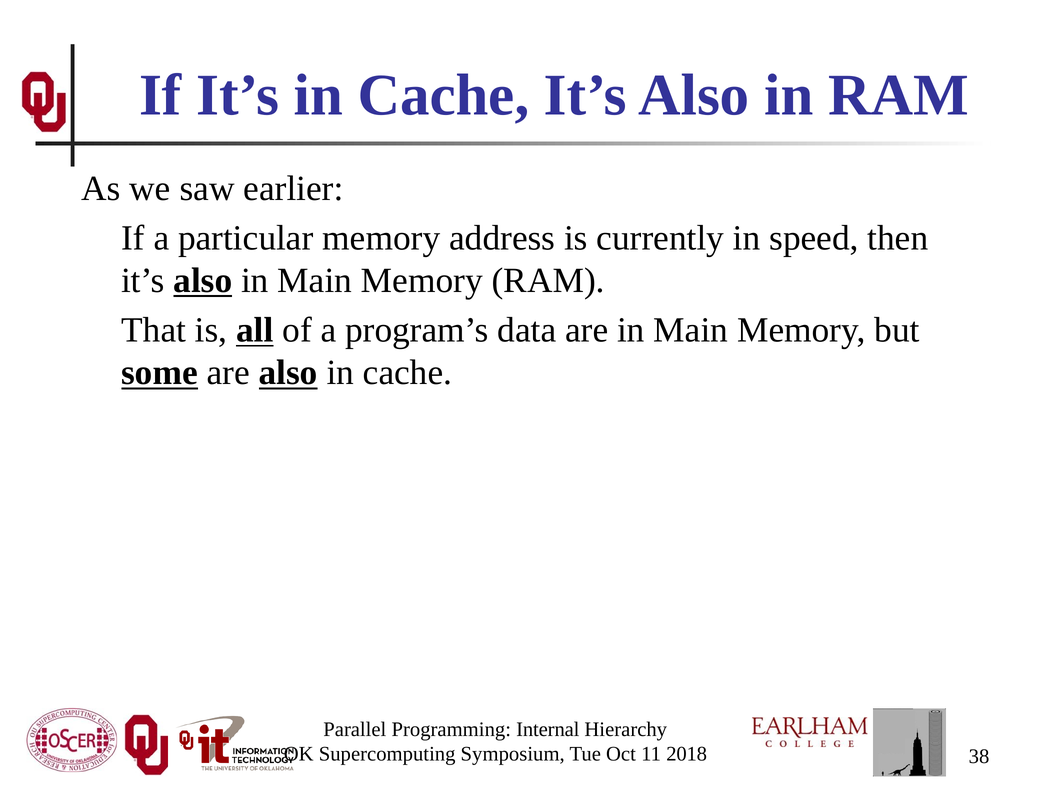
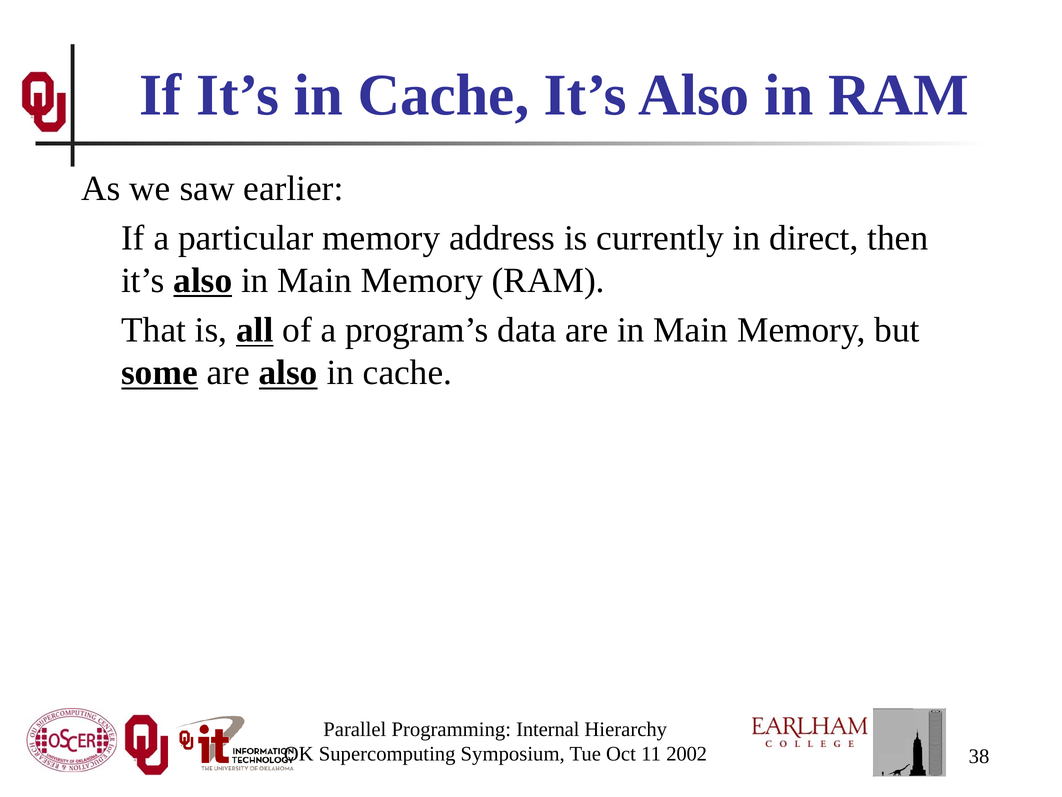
speed: speed -> direct
2018: 2018 -> 2002
